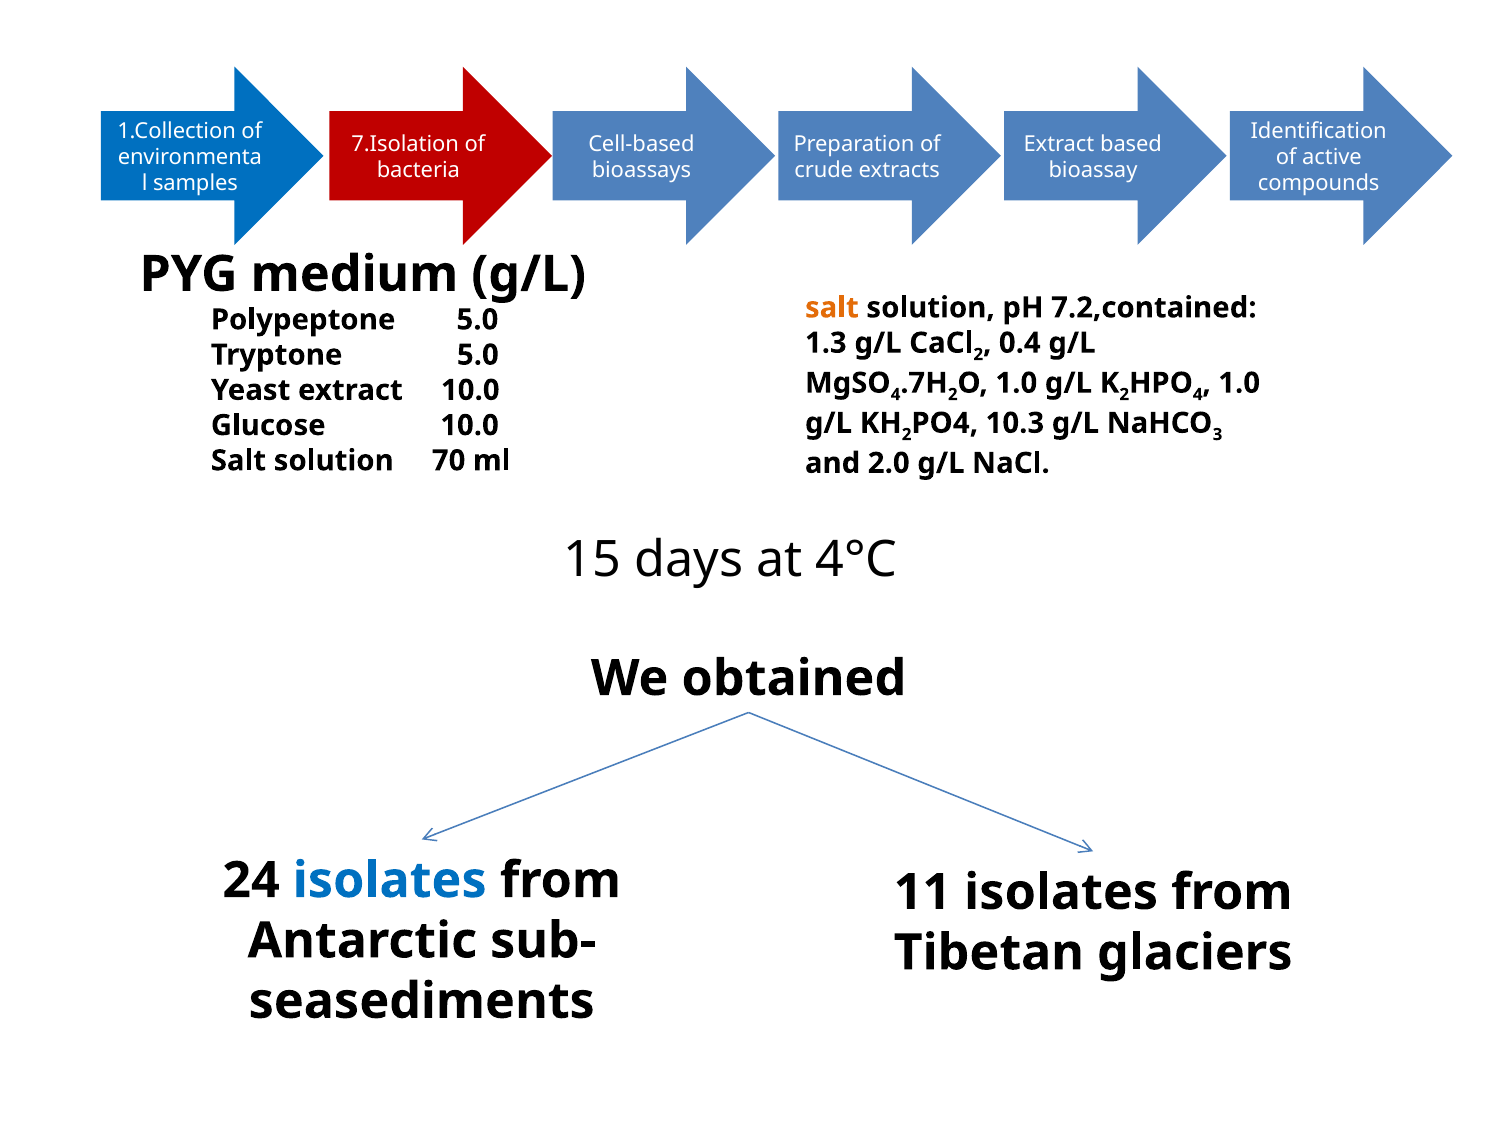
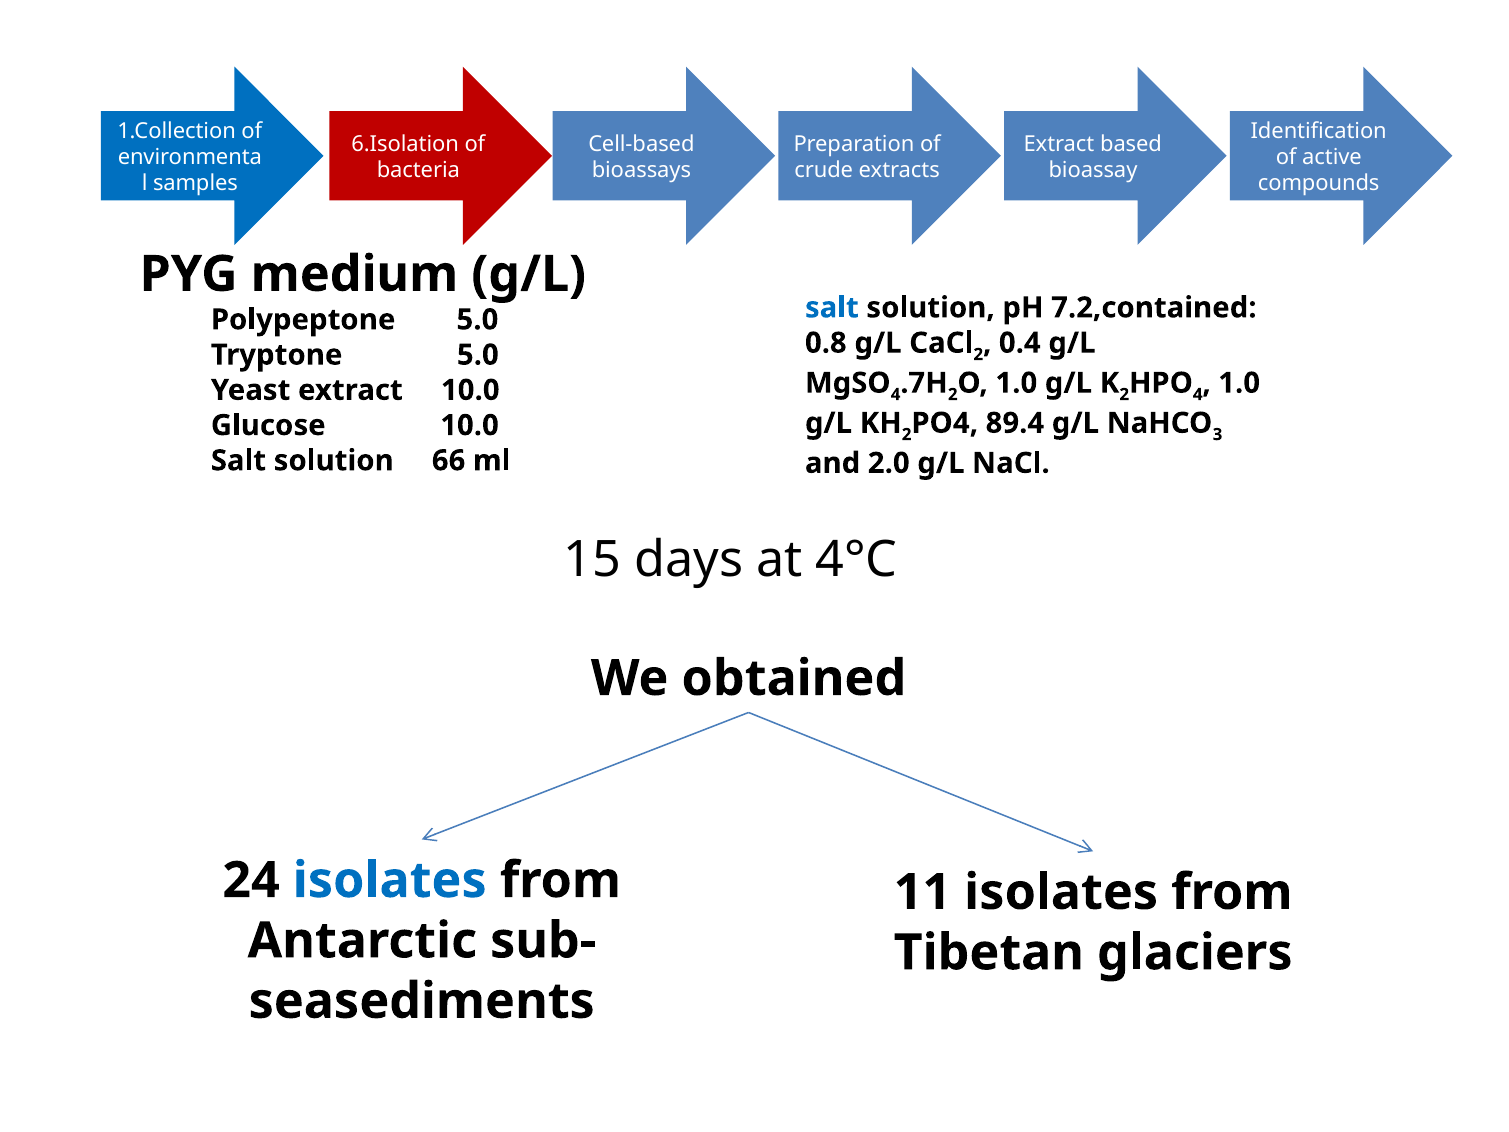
7.Isolation: 7.Isolation -> 6.Isolation
salt at (832, 308) colour: orange -> blue
1.3: 1.3 -> 0.8
10.3: 10.3 -> 89.4
70: 70 -> 66
